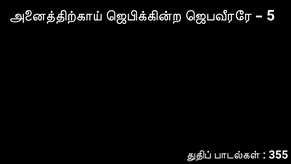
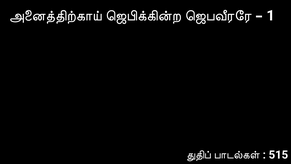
5: 5 -> 1
355: 355 -> 515
